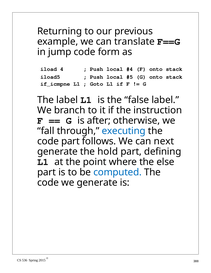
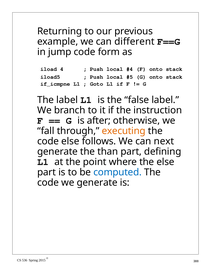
translate: translate -> different
executing colour: blue -> orange
code part: part -> else
hold: hold -> than
